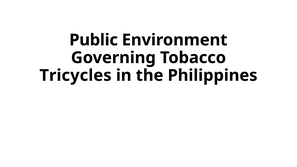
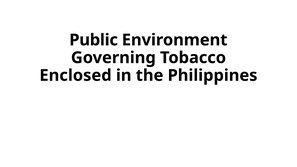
Tricycles: Tricycles -> Enclosed
